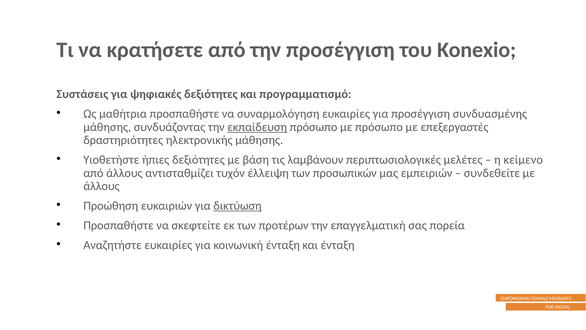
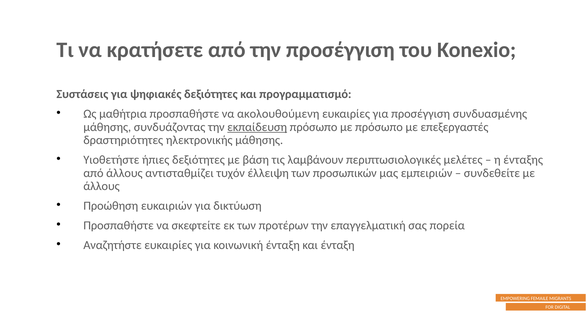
συναρμολόγηση: συναρμολόγηση -> ακολουθούμενη
κείμενο: κείμενο -> ένταξης
δικτύωση underline: present -> none
